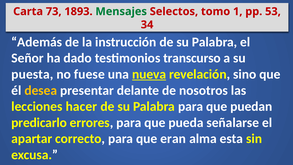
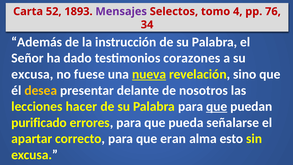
73: 73 -> 52
Mensajes colour: green -> purple
1: 1 -> 4
53: 53 -> 76
transcurso: transcurso -> corazones
puesta at (32, 74): puesta -> excusa
que at (217, 106) underline: none -> present
predicarlo: predicarlo -> purificado
esta: esta -> esto
